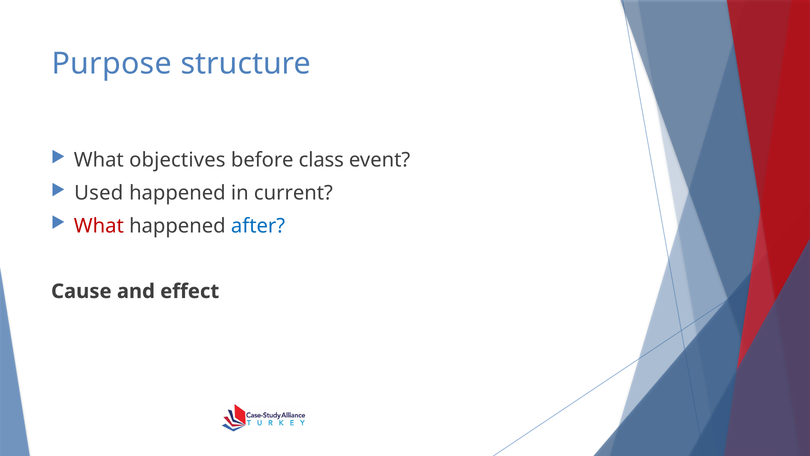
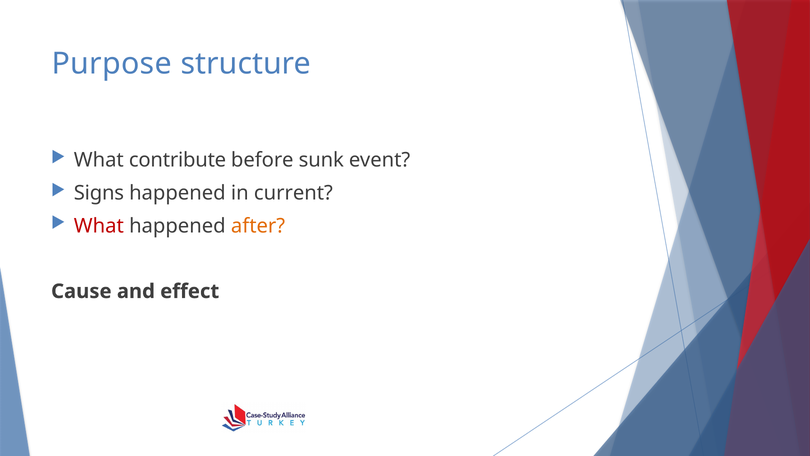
objectives: objectives -> contribute
class: class -> sunk
Used: Used -> Signs
after colour: blue -> orange
